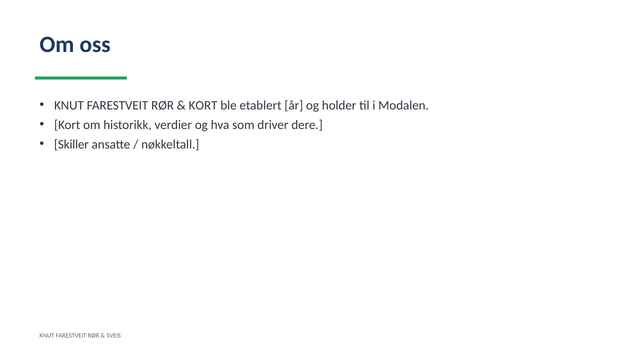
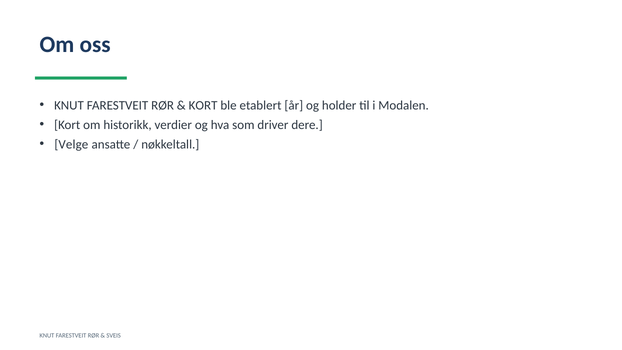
Skiller: Skiller -> Velge
